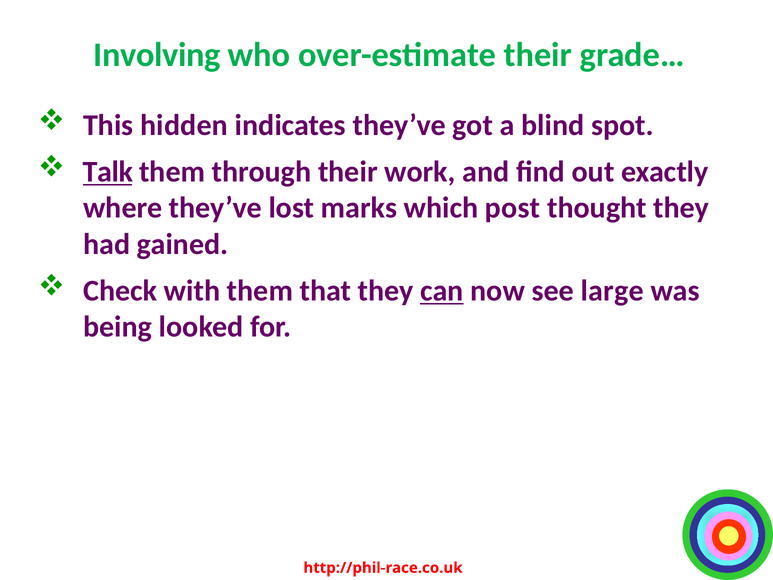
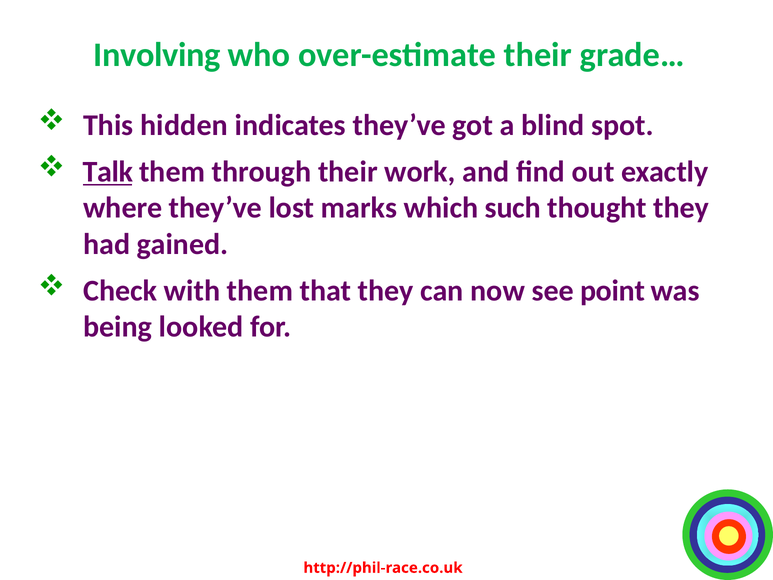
post: post -> such
can underline: present -> none
large: large -> point
